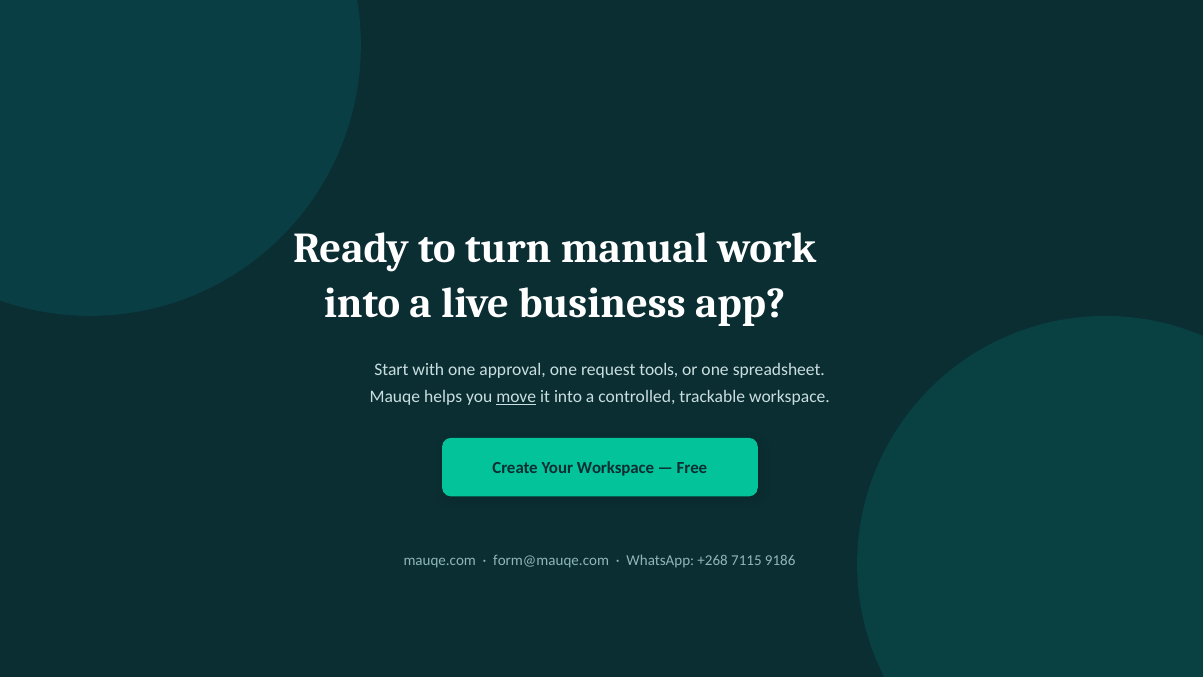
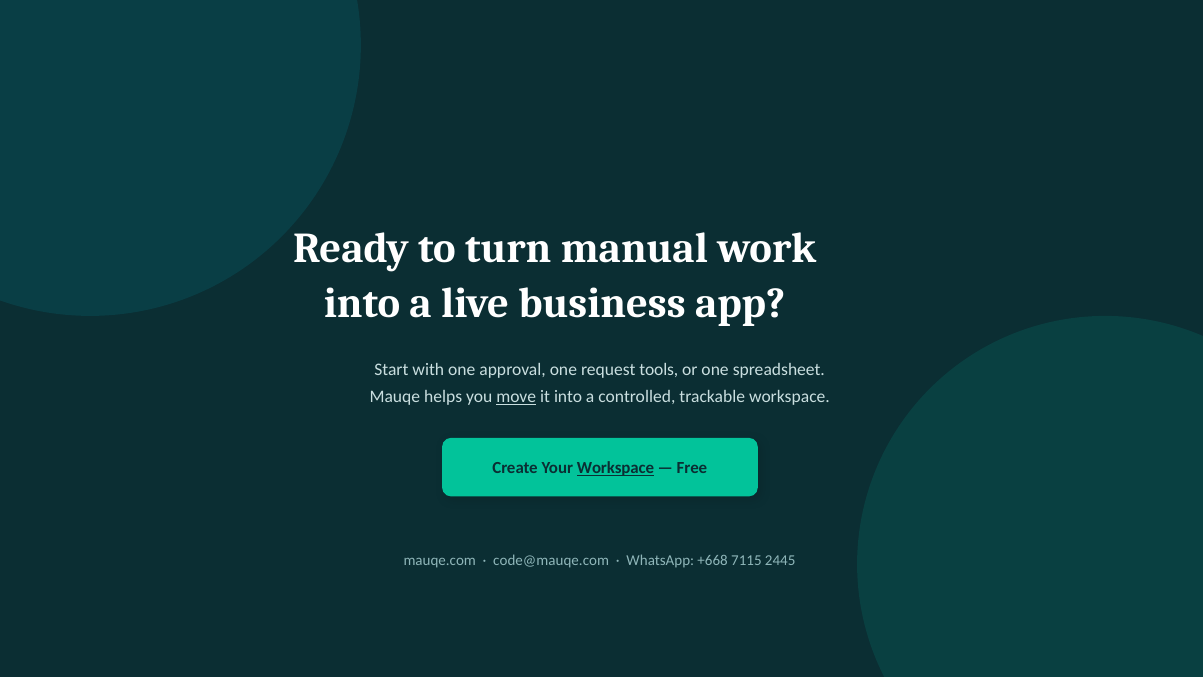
Workspace at (615, 468) underline: none -> present
form@mauqe.com: form@mauqe.com -> code@mauqe.com
+268: +268 -> +668
9186: 9186 -> 2445
